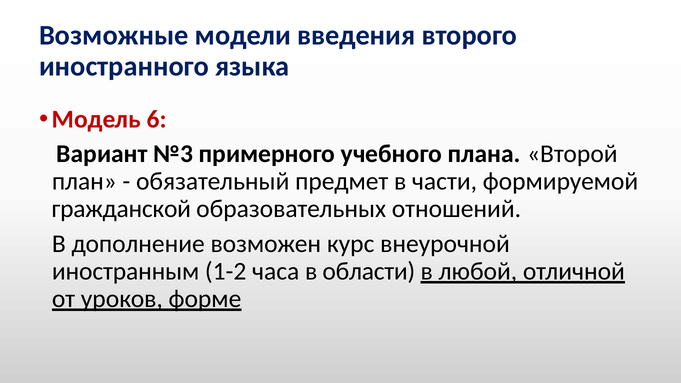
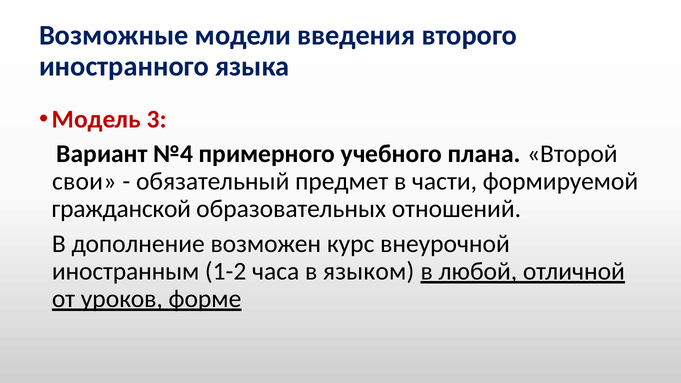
6: 6 -> 3
№3: №3 -> №4
план: план -> свои
области: области -> языком
